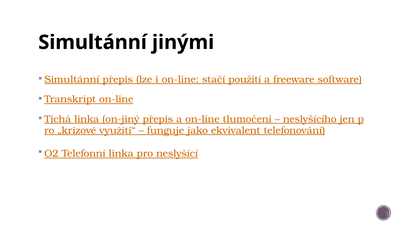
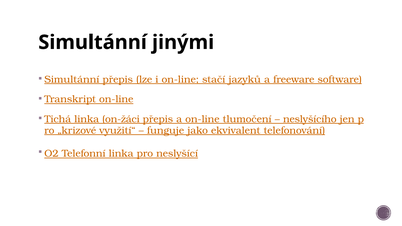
použití: použití -> jazyků
on-jiný: on-jiný -> on-žáci
